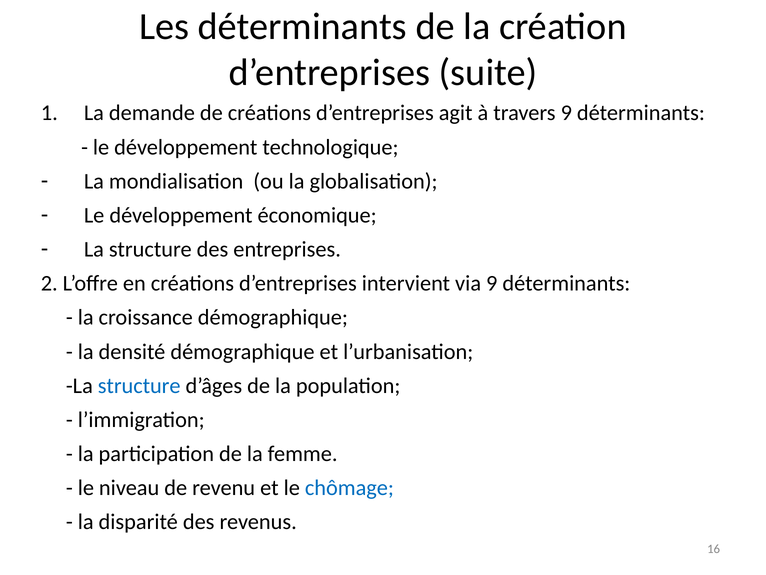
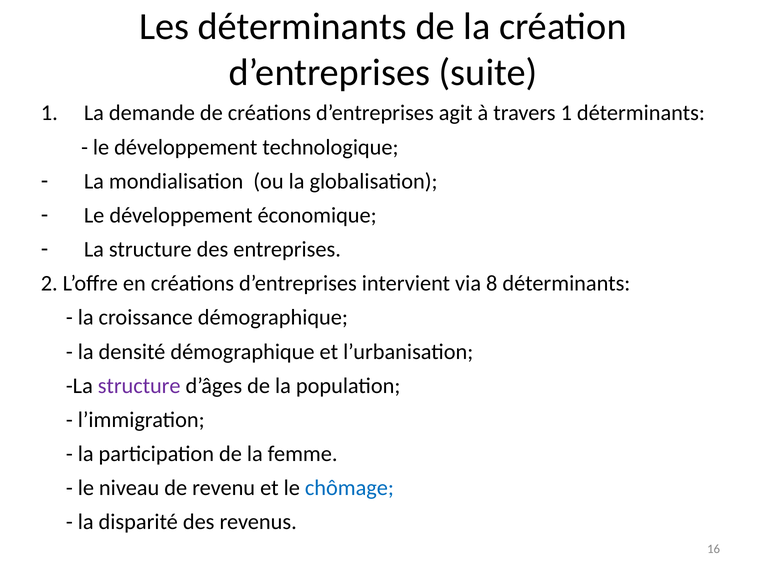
travers 9: 9 -> 1
via 9: 9 -> 8
structure at (139, 385) colour: blue -> purple
